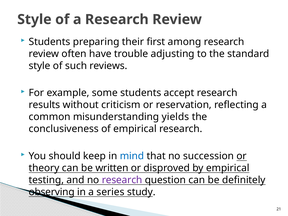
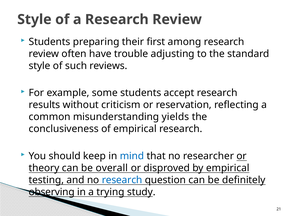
succession: succession -> researcher
written: written -> overall
research at (122, 180) colour: purple -> blue
series: series -> trying
